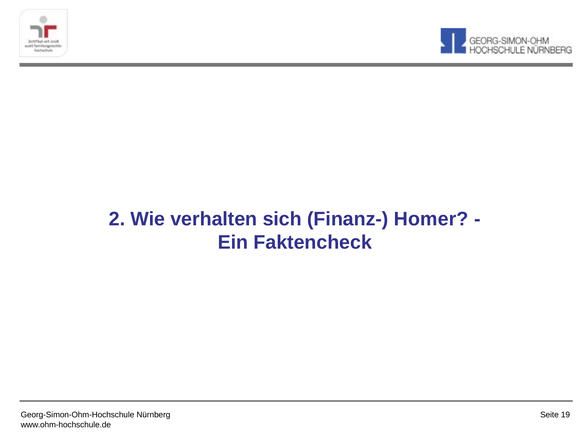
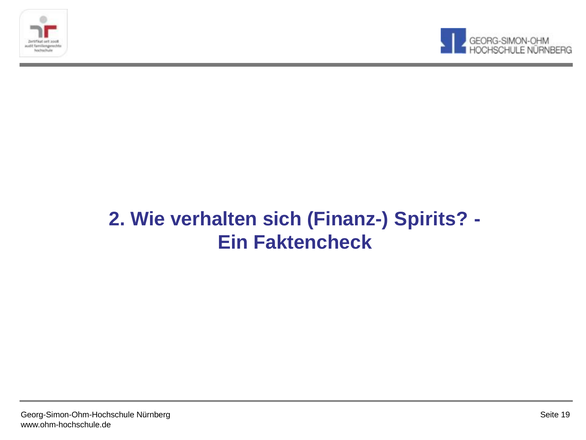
Homer: Homer -> Spirits
